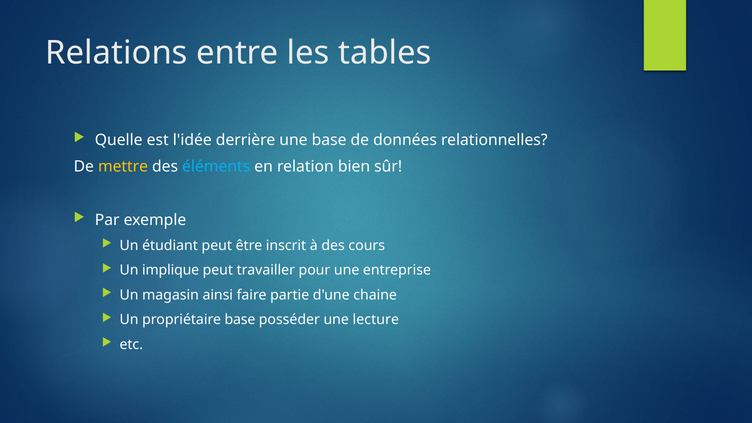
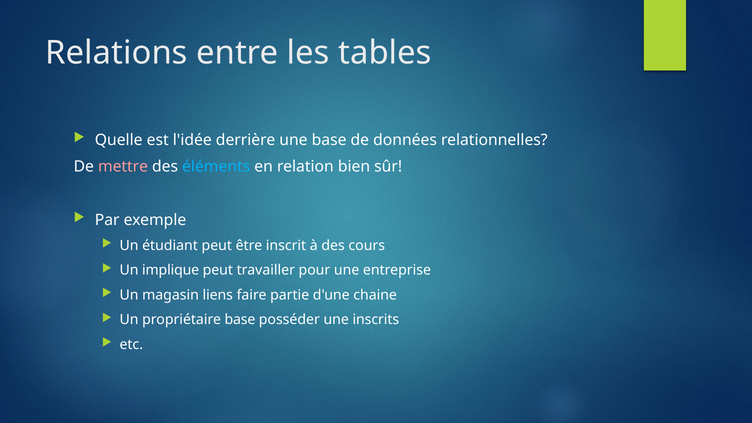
mettre colour: yellow -> pink
ainsi: ainsi -> liens
lecture: lecture -> inscrits
